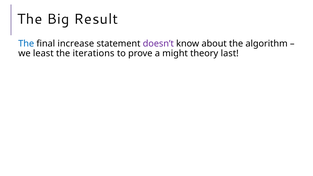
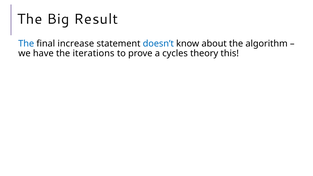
doesn’t colour: purple -> blue
least: least -> have
might: might -> cycles
last: last -> this
